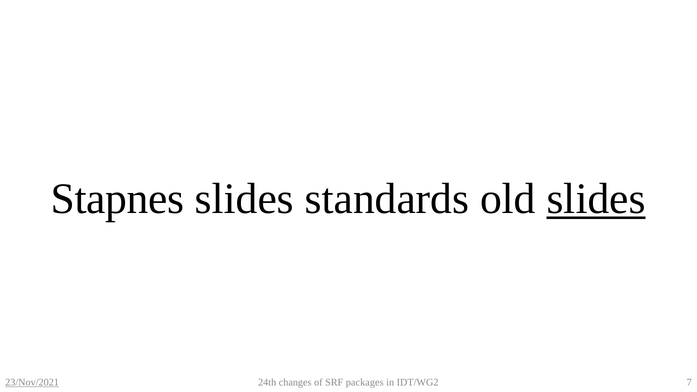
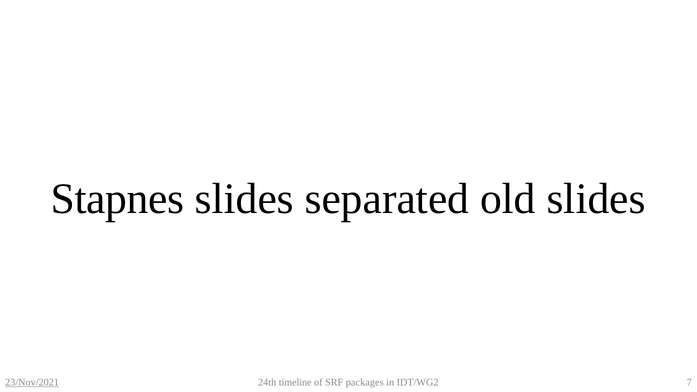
standards: standards -> separated
slides at (596, 199) underline: present -> none
changes: changes -> timeline
